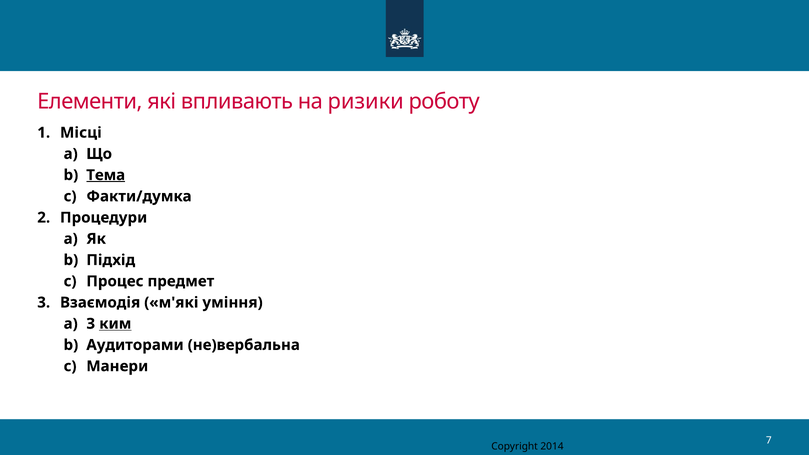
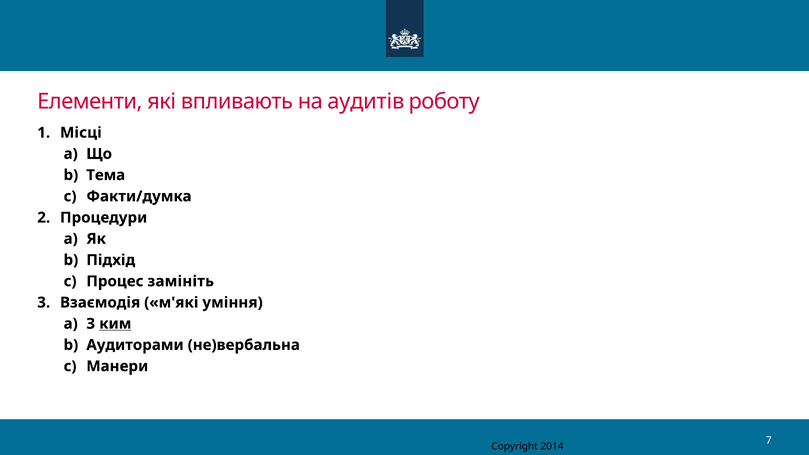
ризики: ризики -> аудитів
Тема underline: present -> none
предмет: предмет -> замініть
